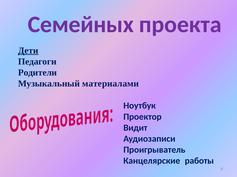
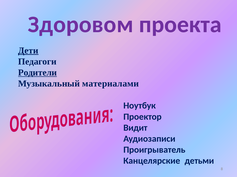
Семейных: Семейных -> Здоровом
Родители underline: none -> present
работы: работы -> детьми
